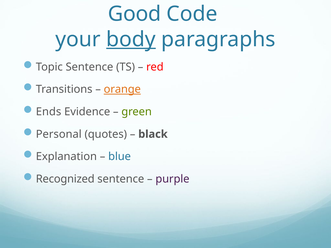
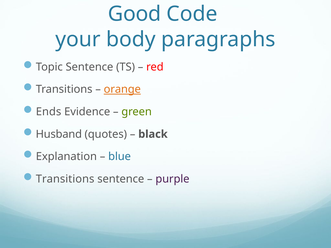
body underline: present -> none
Personal: Personal -> Husband
Recognized at (65, 179): Recognized -> Transitions
